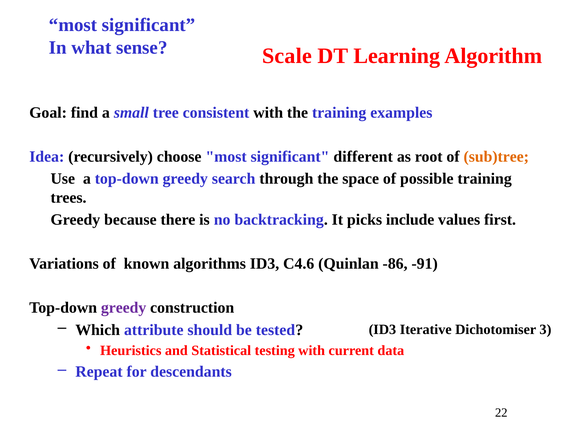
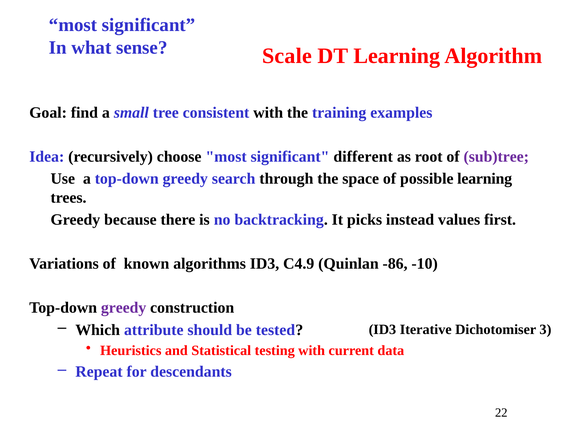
sub)tree colour: orange -> purple
possible training: training -> learning
include: include -> instead
C4.6: C4.6 -> C4.9
-91: -91 -> -10
